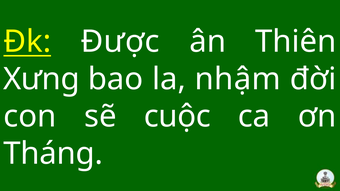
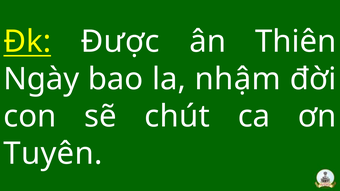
Xưng: Xưng -> Ngày
cuộc: cuộc -> chút
Tháng: Tháng -> Tuyên
